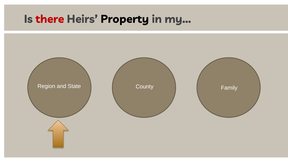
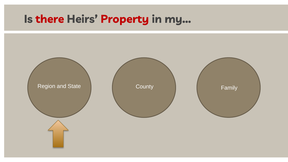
Property colour: black -> red
